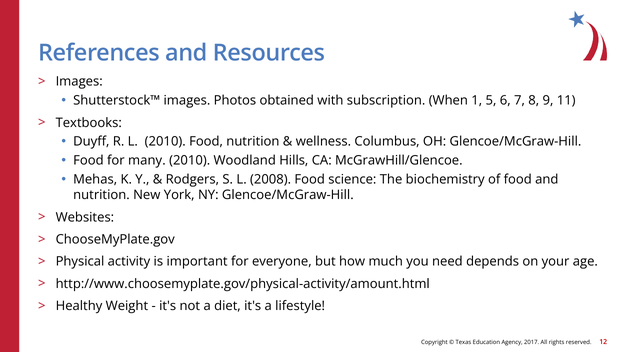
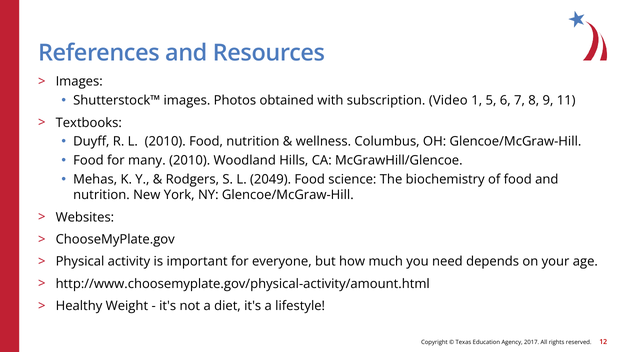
When: When -> Video
2008: 2008 -> 2049
